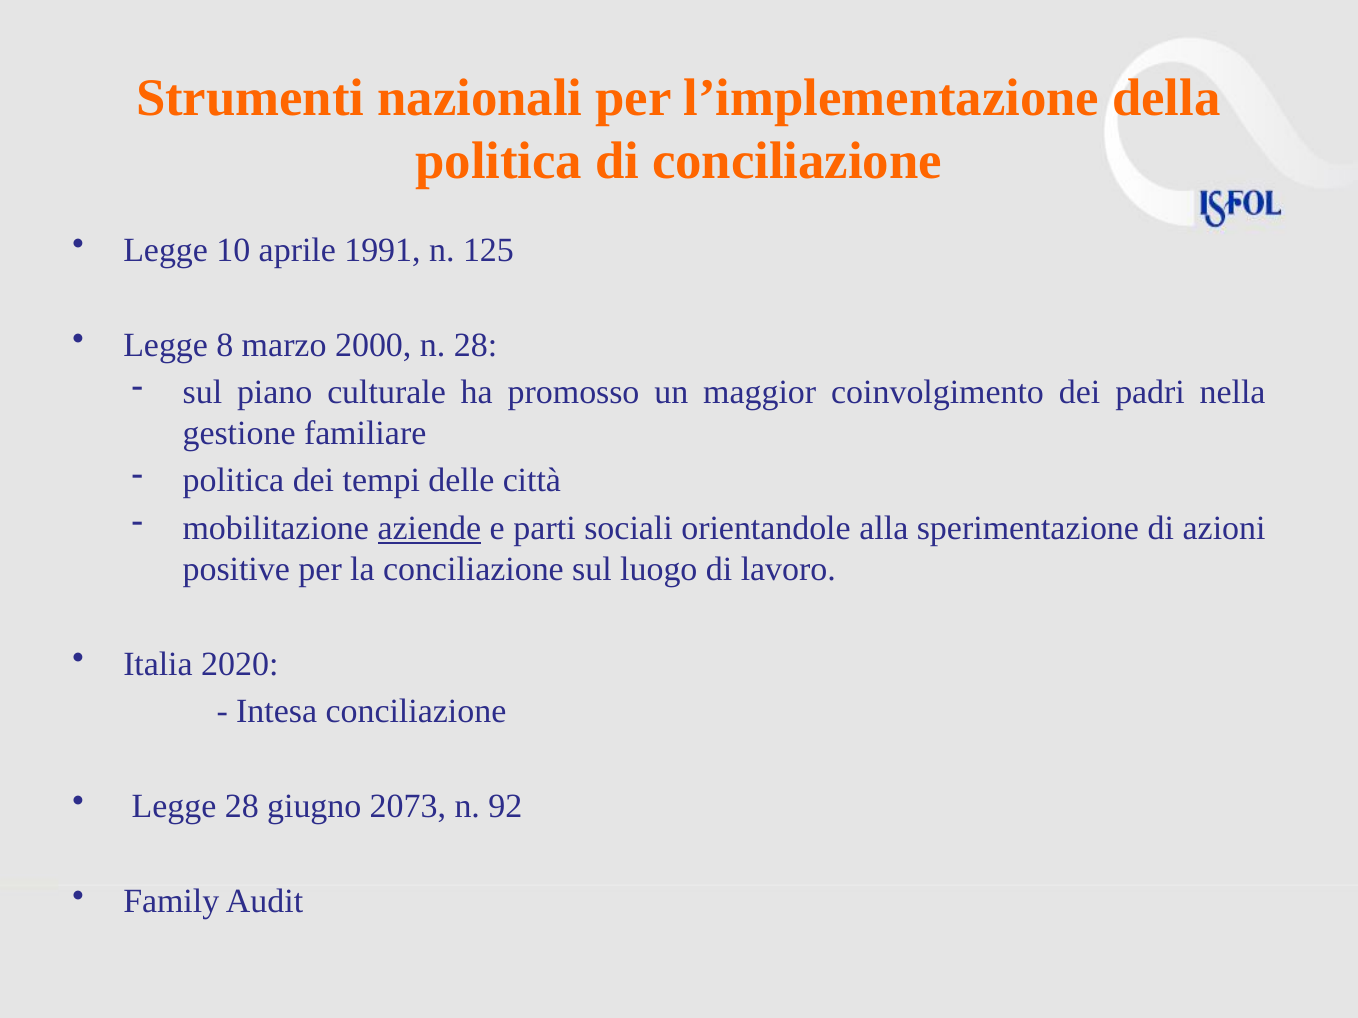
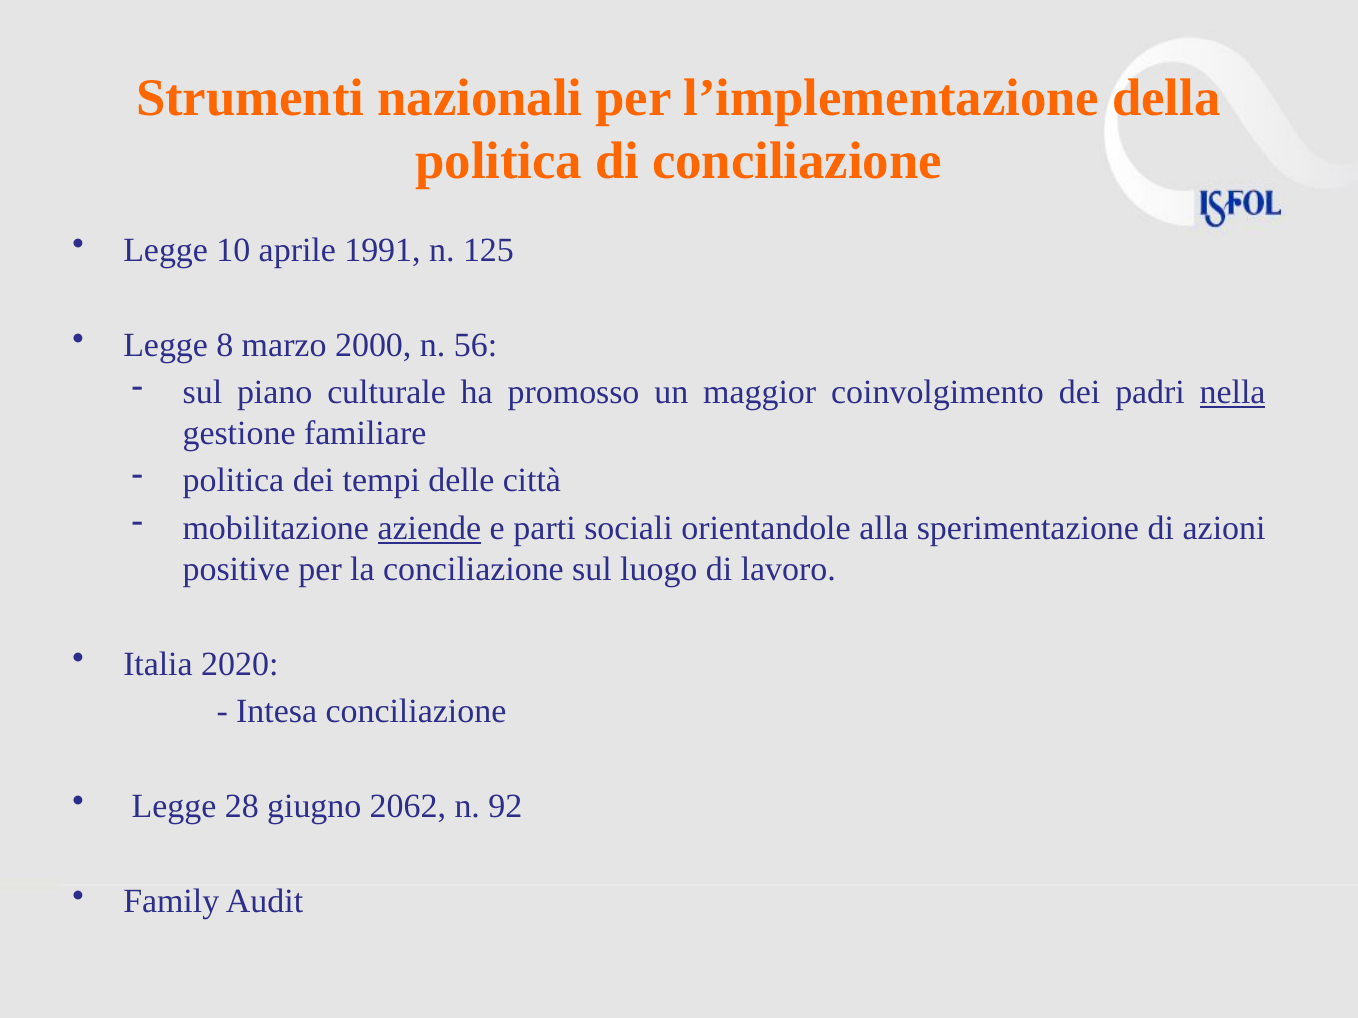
n 28: 28 -> 56
nella underline: none -> present
2073: 2073 -> 2062
